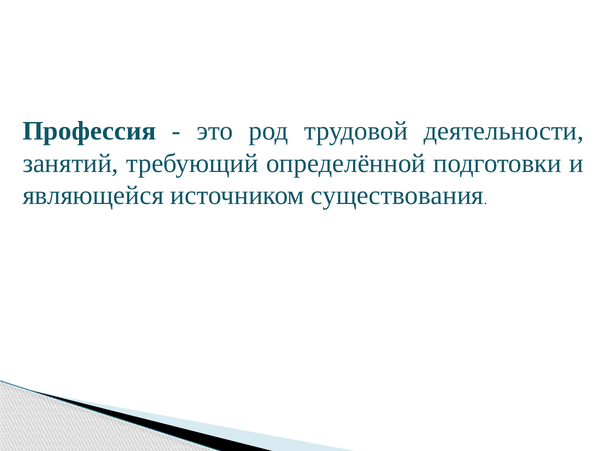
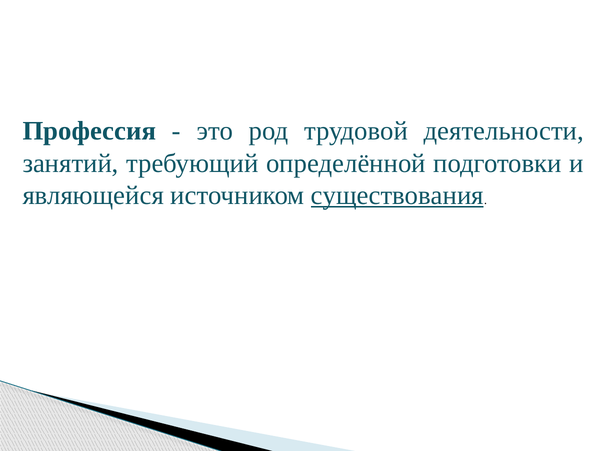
существования underline: none -> present
